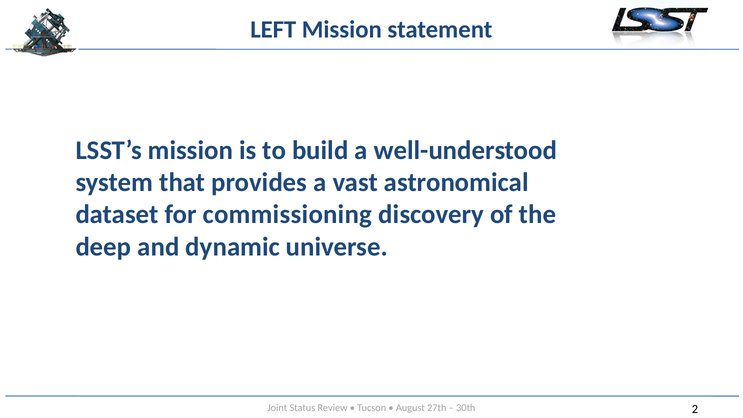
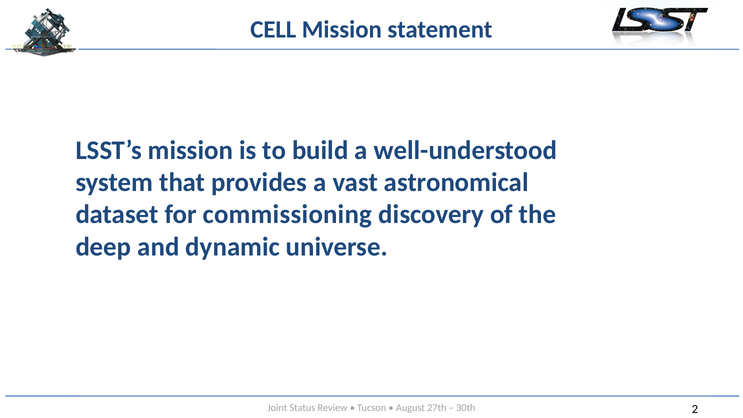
LEFT: LEFT -> CELL
